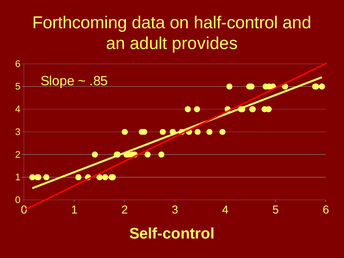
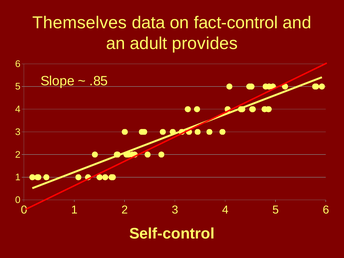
Forthcoming: Forthcoming -> Themselves
half-control: half-control -> fact-control
